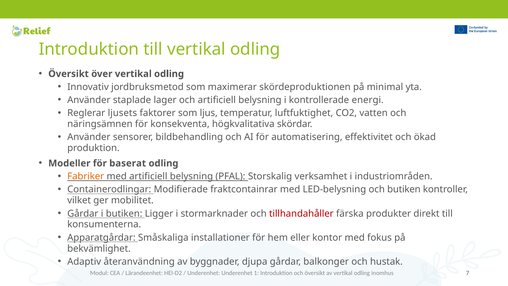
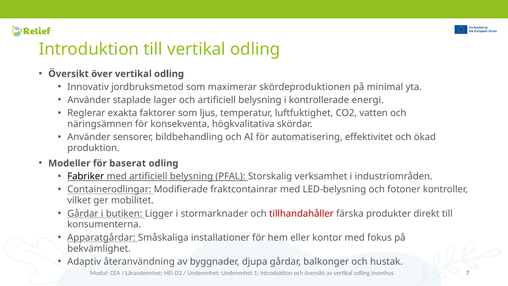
ljusets: ljusets -> exakta
Fabriker colour: orange -> black
och butiken: butiken -> fotoner
